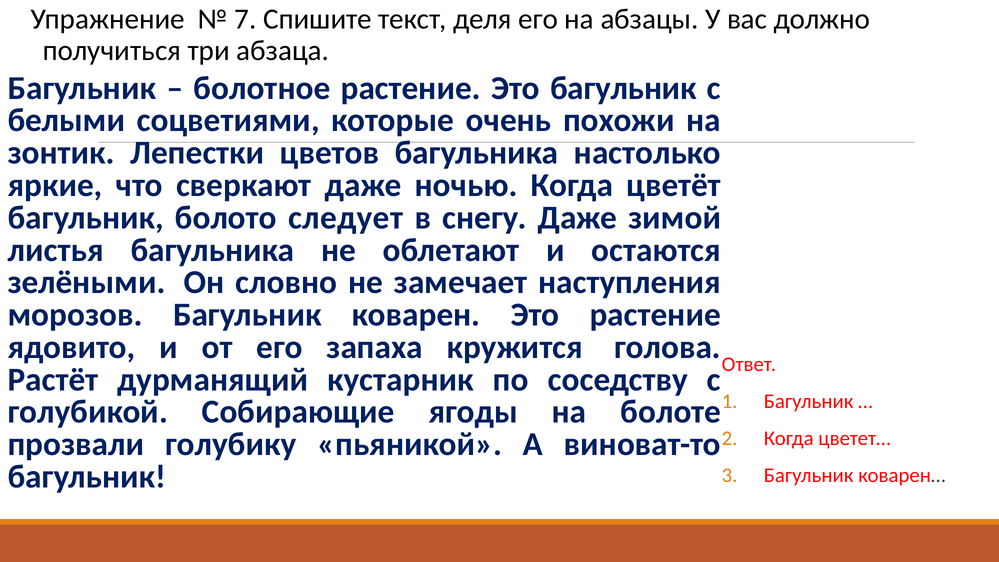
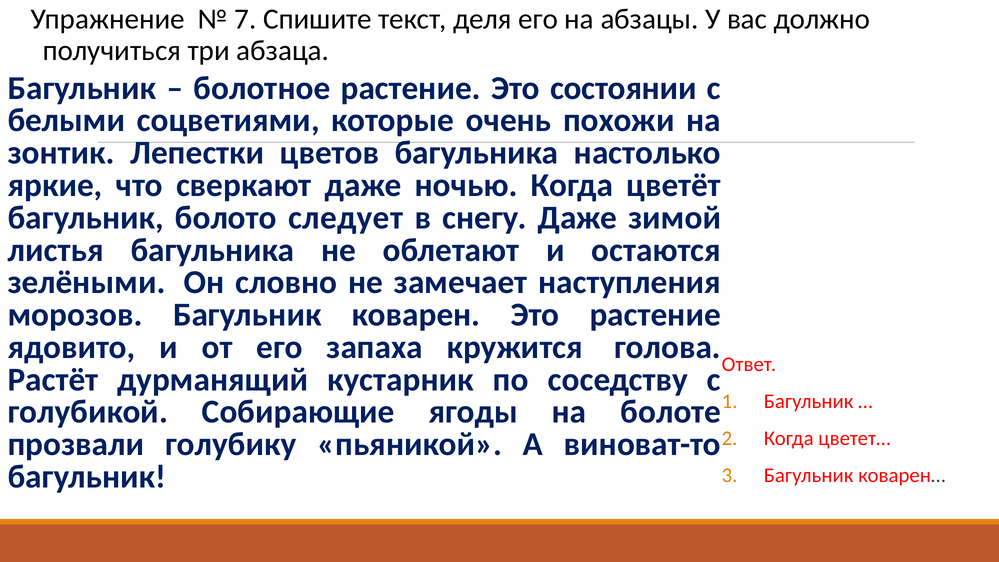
Это багульник: багульник -> состоянии
